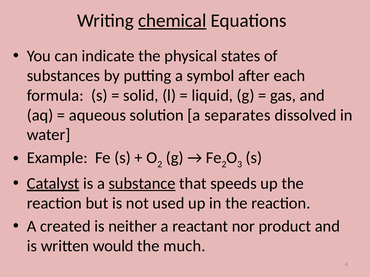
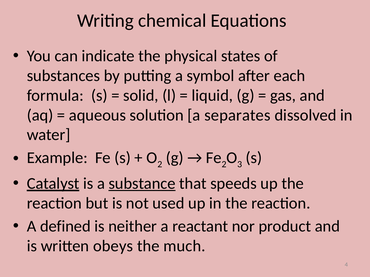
chemical underline: present -> none
created: created -> defined
would: would -> obeys
